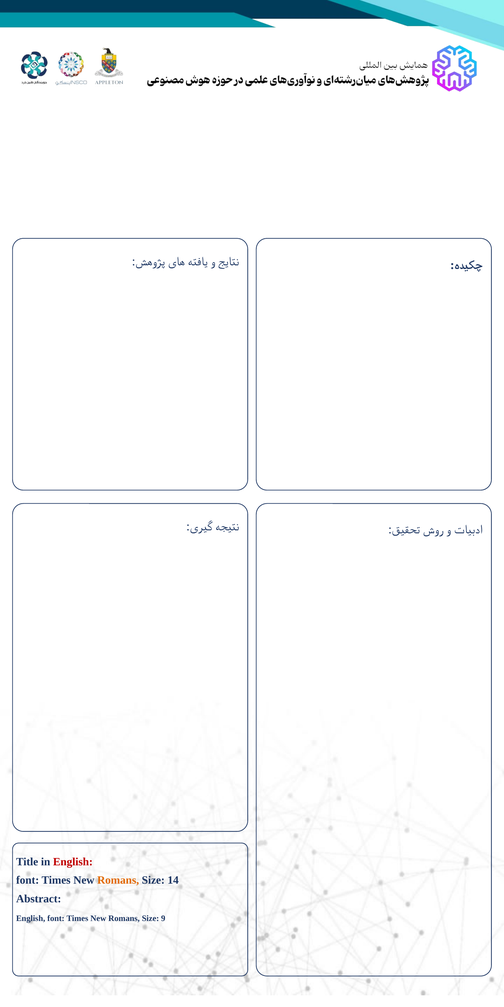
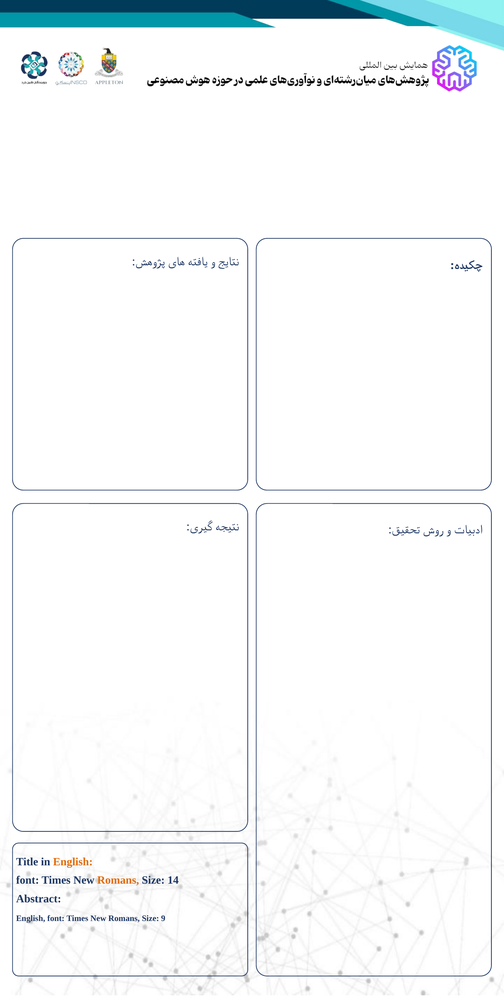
English at (73, 863) colour: red -> orange
